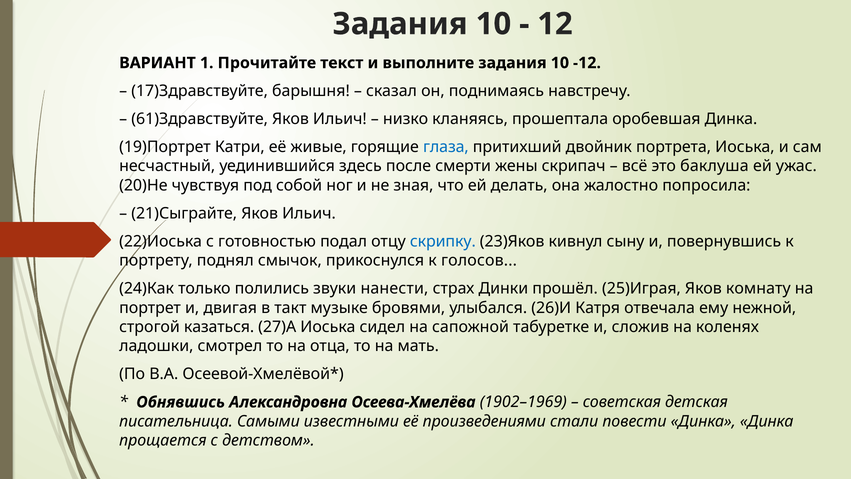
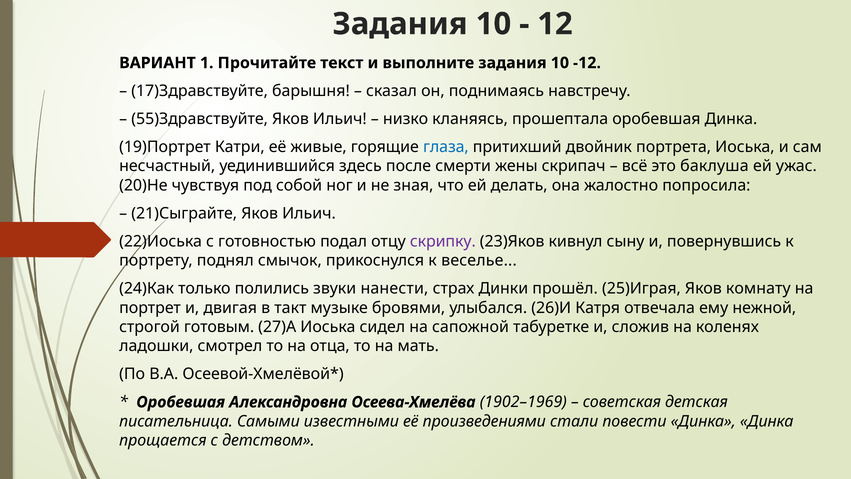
61)Здравствуйте: 61)Здравствуйте -> 55)Здравствуйте
скрипку colour: blue -> purple
голосов: голосов -> веселье
казаться: казаться -> готовым
Обнявшись at (181, 402): Обнявшись -> Оробевшая
